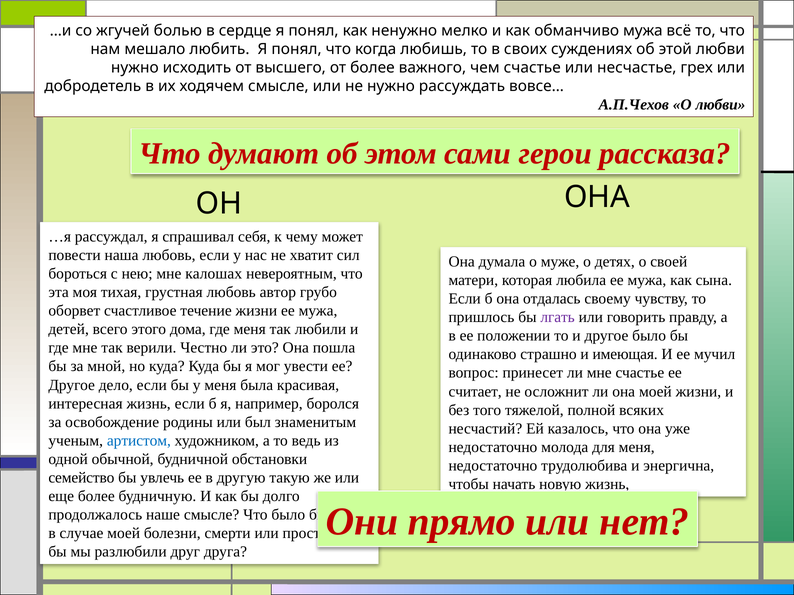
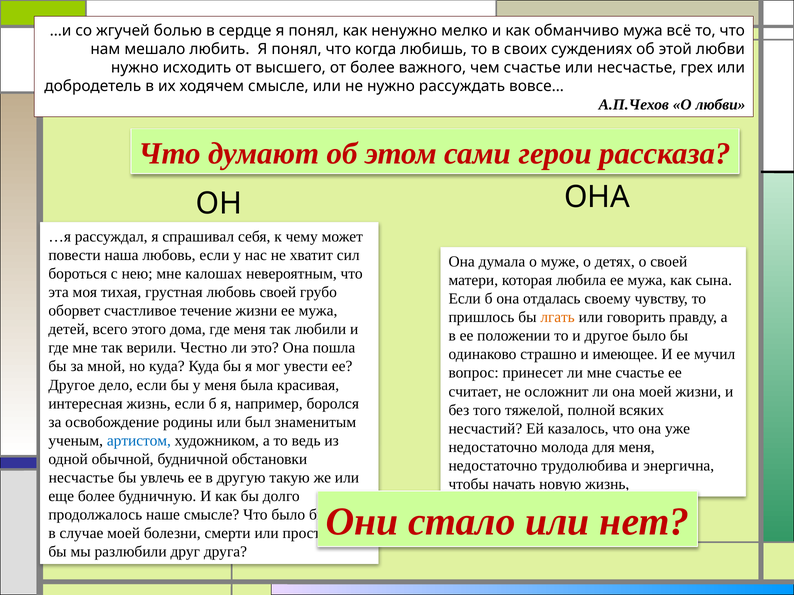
любовь автор: автор -> своей
лгать colour: purple -> orange
имеющая: имеющая -> имеющее
семейство at (81, 478): семейство -> несчастье
прямо: прямо -> стало
